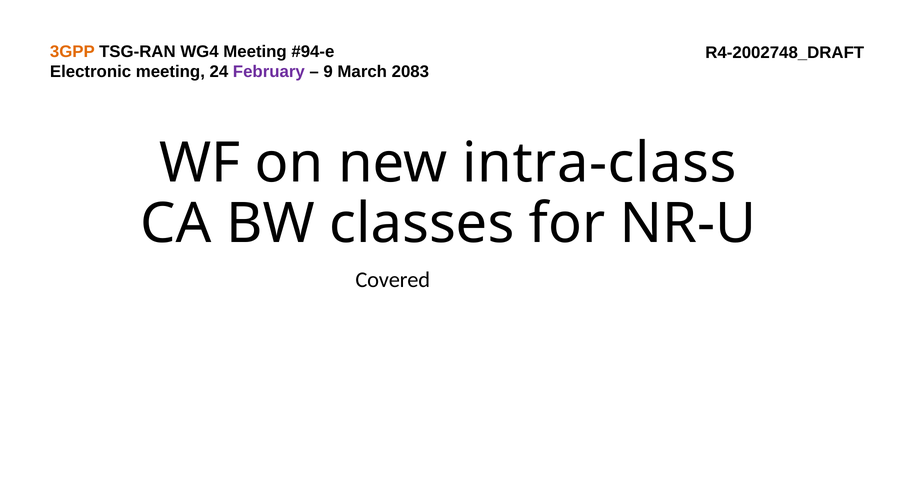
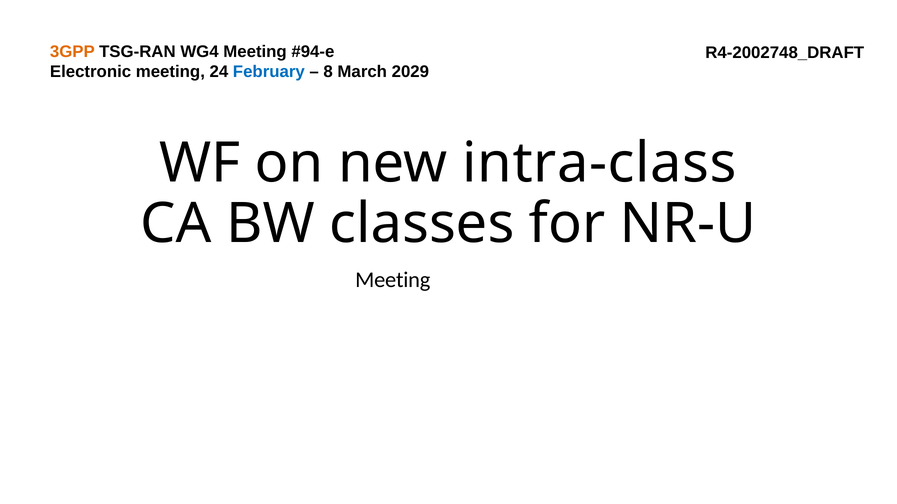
February colour: purple -> blue
9: 9 -> 8
2083: 2083 -> 2029
Covered at (393, 280): Covered -> Meeting
